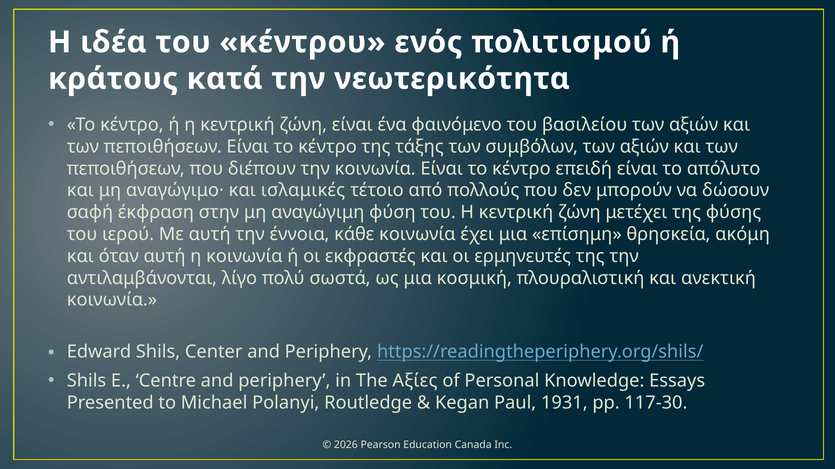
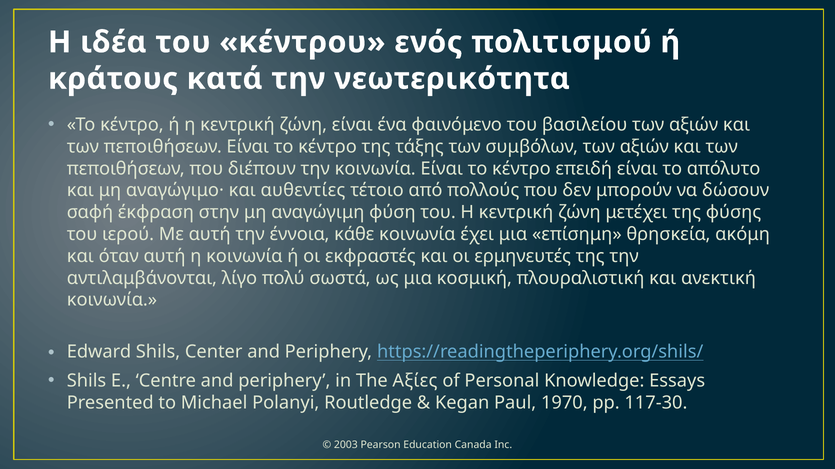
ισλαμικές: ισλαμικές -> αυθεντίες
1931: 1931 -> 1970
2026: 2026 -> 2003
